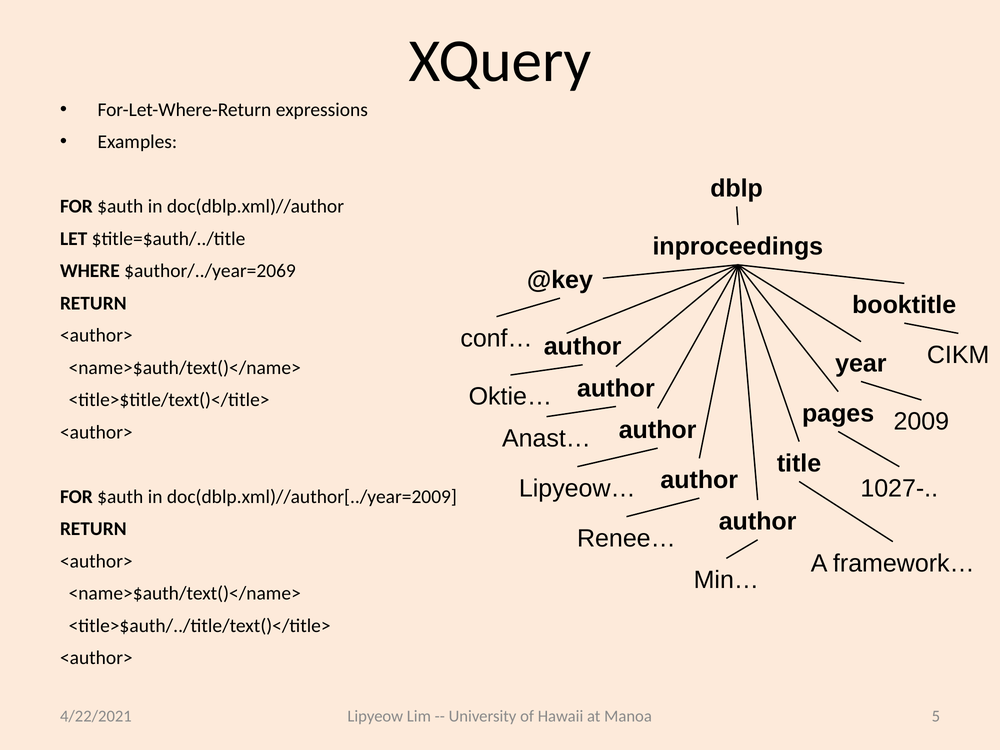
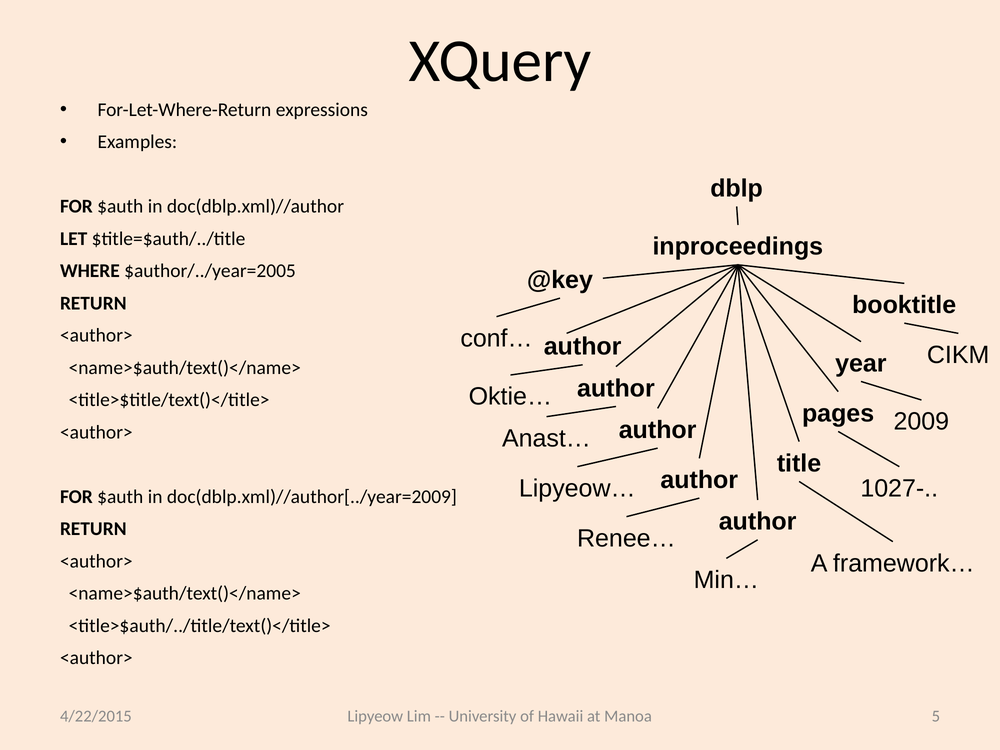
$author/../year=2069: $author/../year=2069 -> $author/../year=2005
4/22/2021: 4/22/2021 -> 4/22/2015
